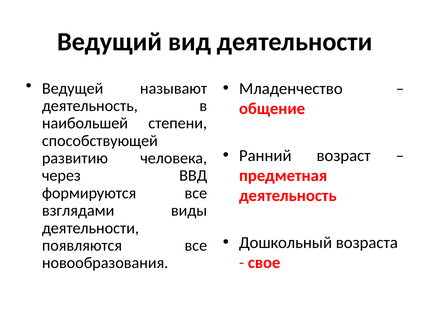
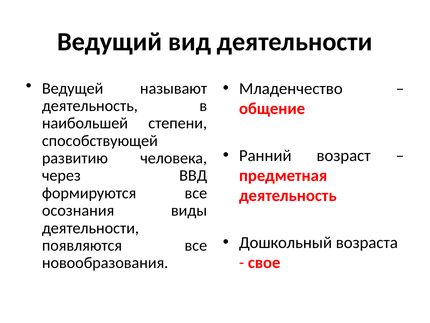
взглядами: взглядами -> осознания
